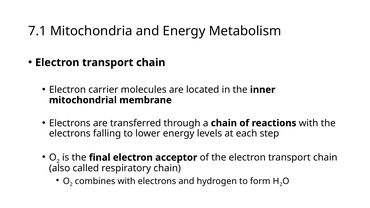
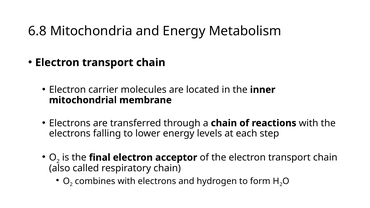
7.1: 7.1 -> 6.8
